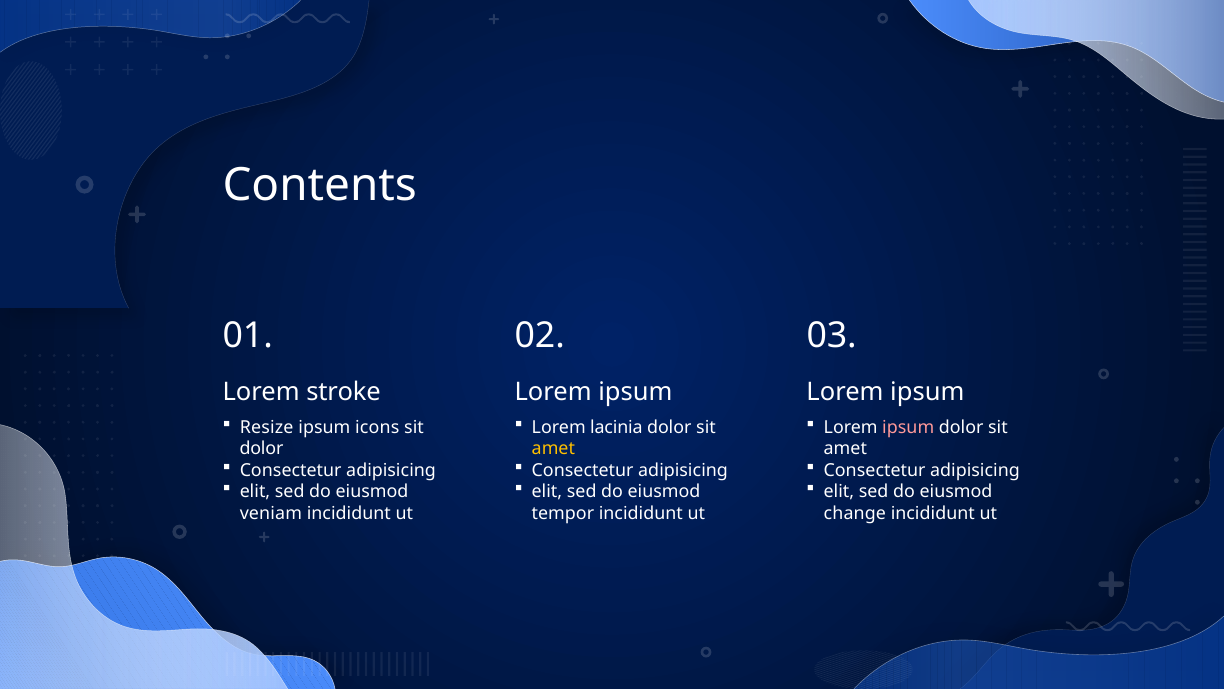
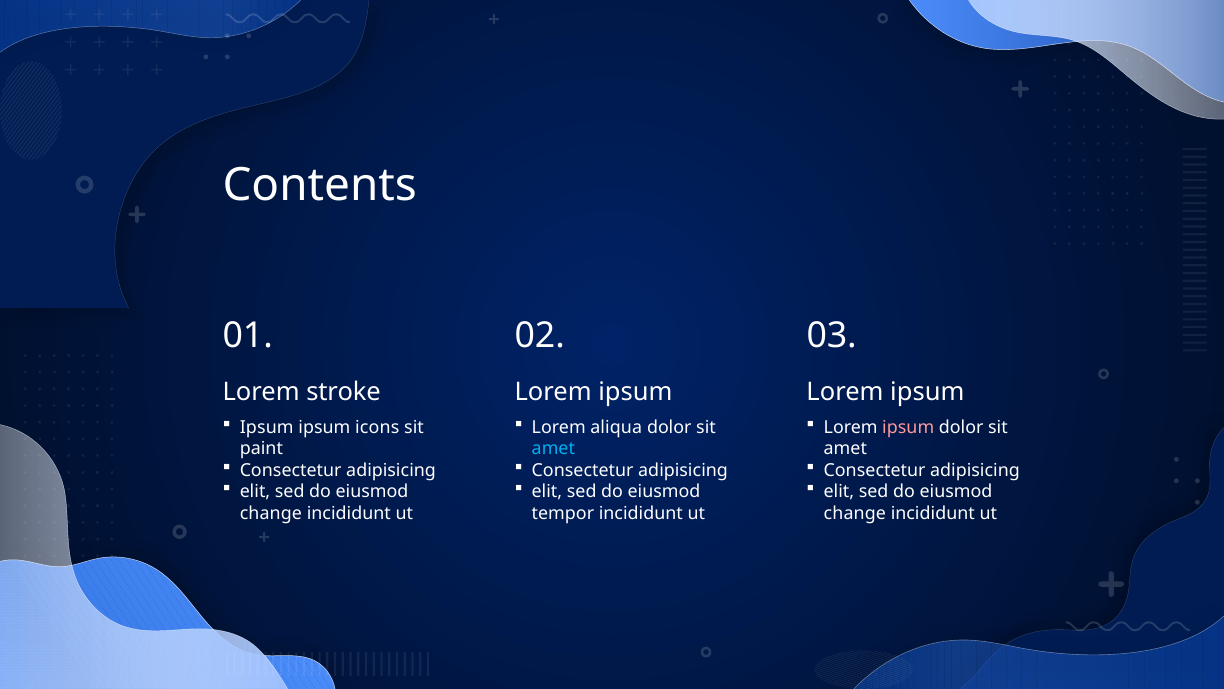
Resize at (267, 427): Resize -> Ipsum
lacinia: lacinia -> aliqua
dolor at (261, 449): dolor -> paint
amet at (553, 449) colour: yellow -> light blue
veniam at (271, 513): veniam -> change
